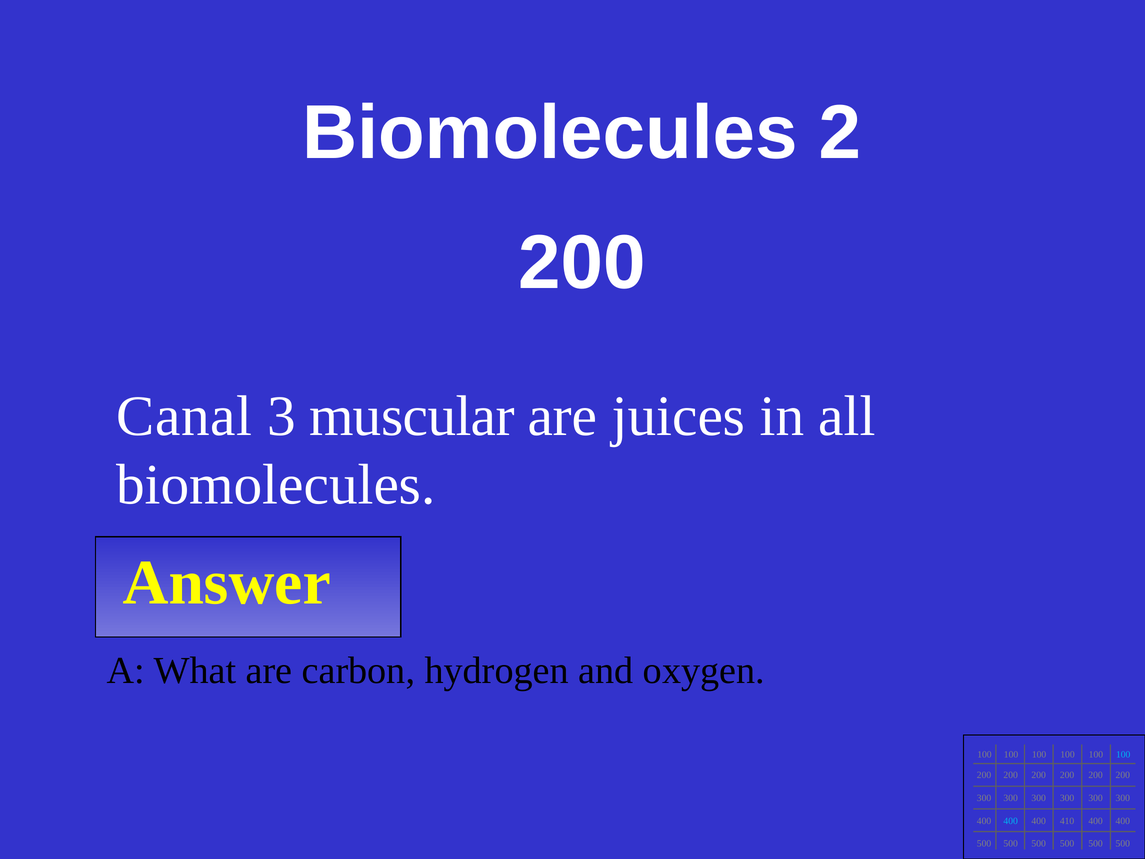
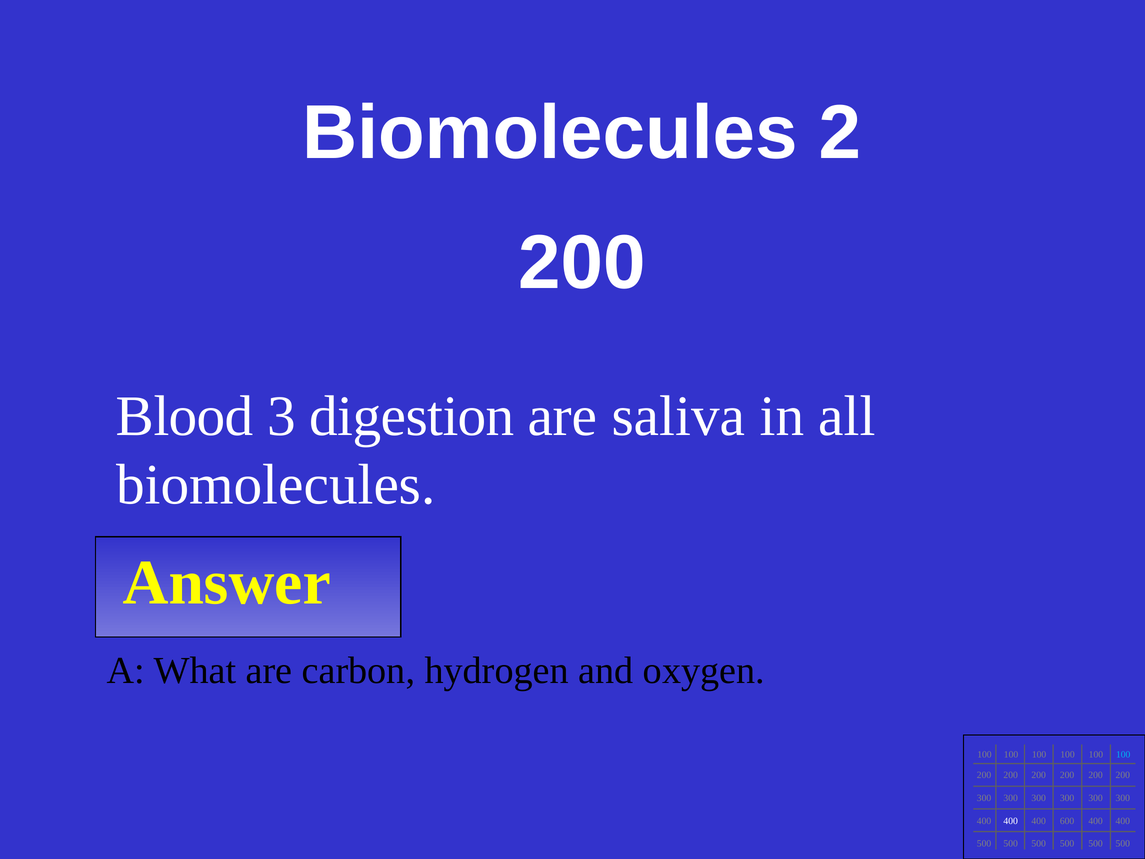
Canal: Canal -> Blood
muscular: muscular -> digestion
juices: juices -> saliva
400 at (1011, 821) colour: light blue -> white
410: 410 -> 600
